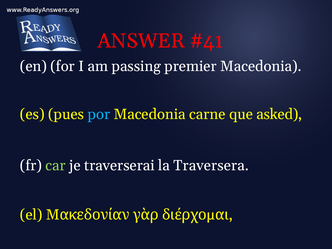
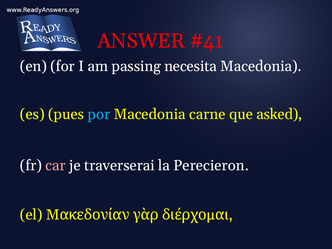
premier: premier -> necesita
car colour: light green -> pink
Traversera: Traversera -> Perecieron
